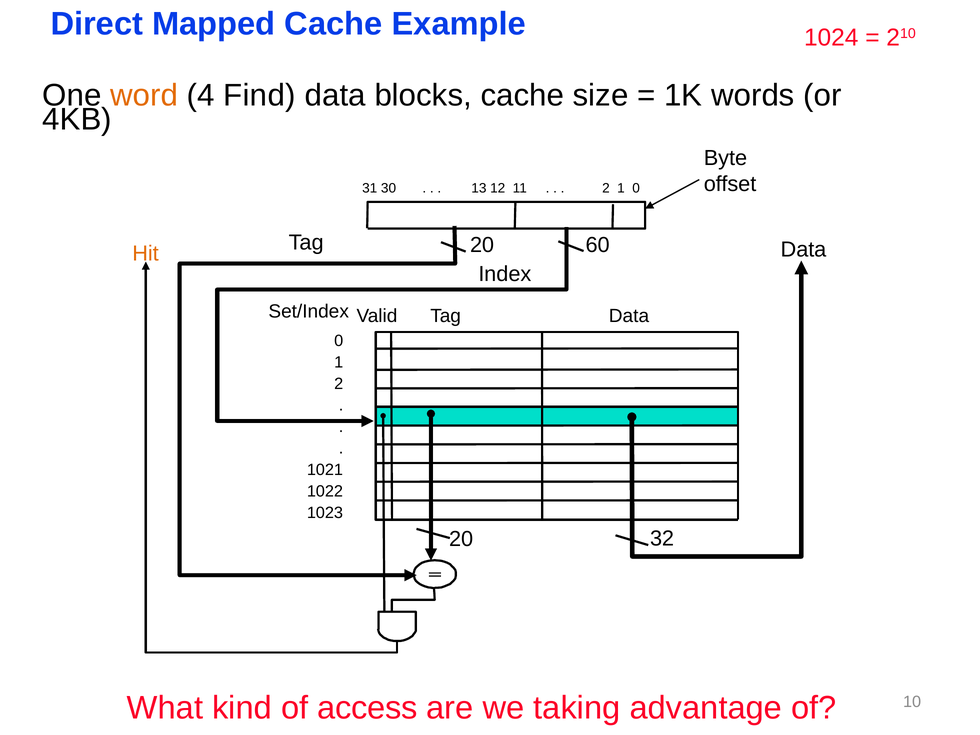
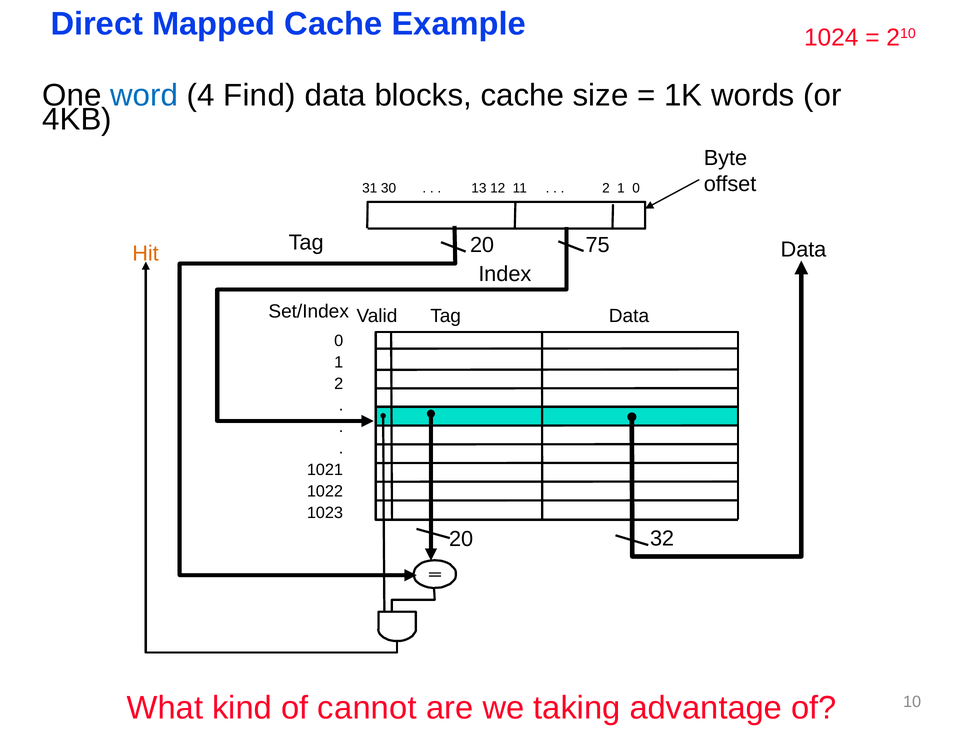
word colour: orange -> blue
60: 60 -> 75
access: access -> cannot
